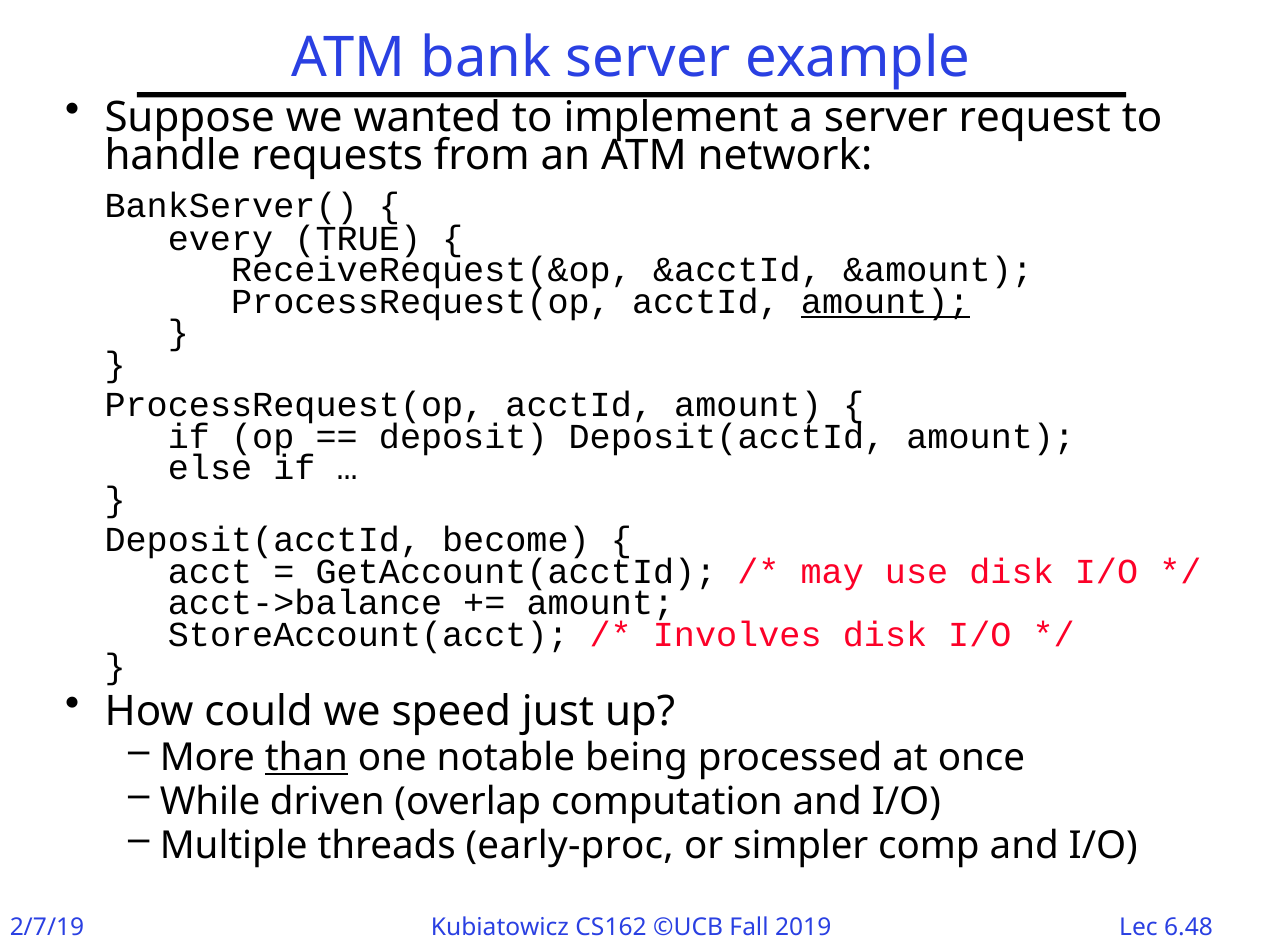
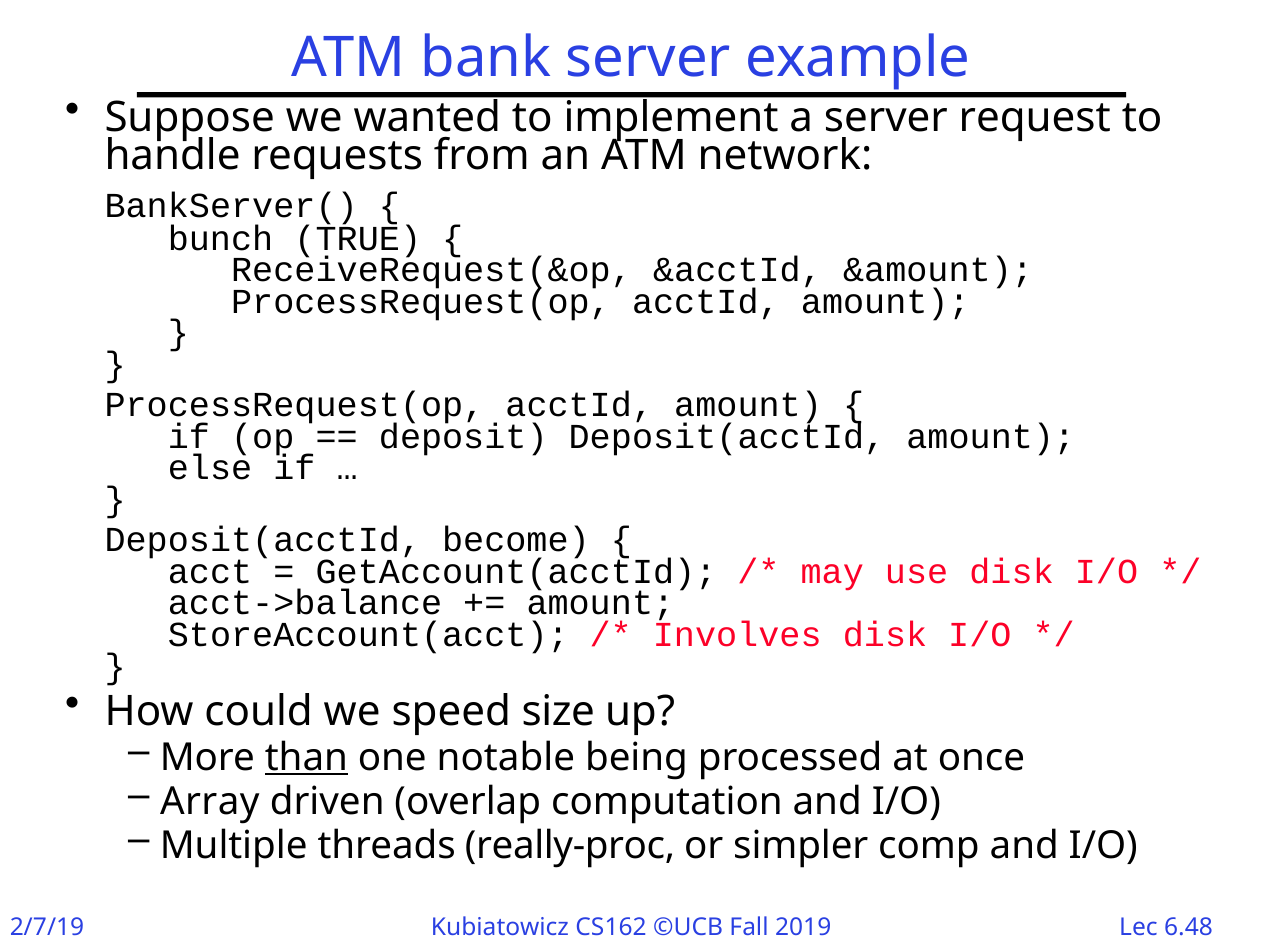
every: every -> bunch
amount at (885, 302) underline: present -> none
just: just -> size
While: While -> Array
early-proc: early-proc -> really-proc
